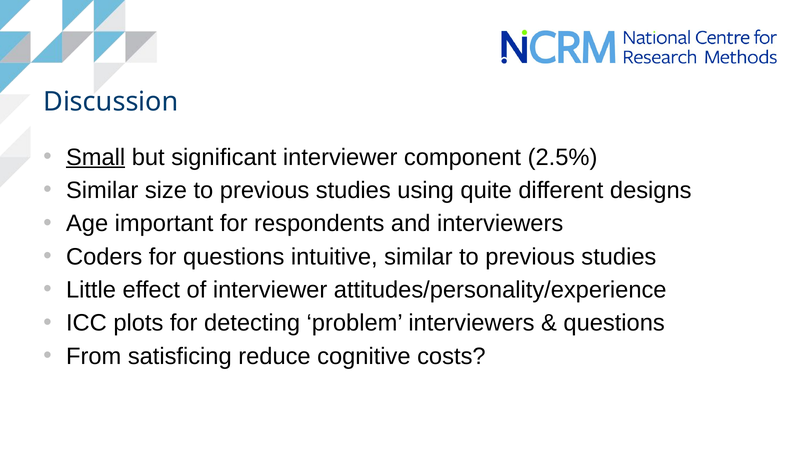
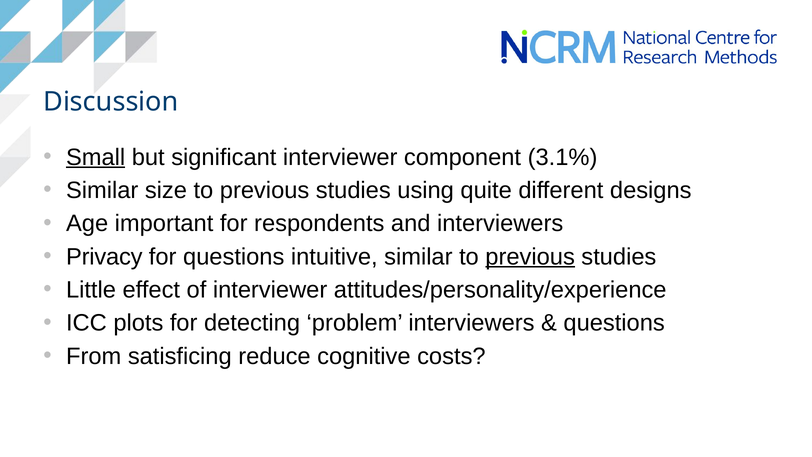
2.5%: 2.5% -> 3.1%
Coders: Coders -> Privacy
previous at (530, 257) underline: none -> present
